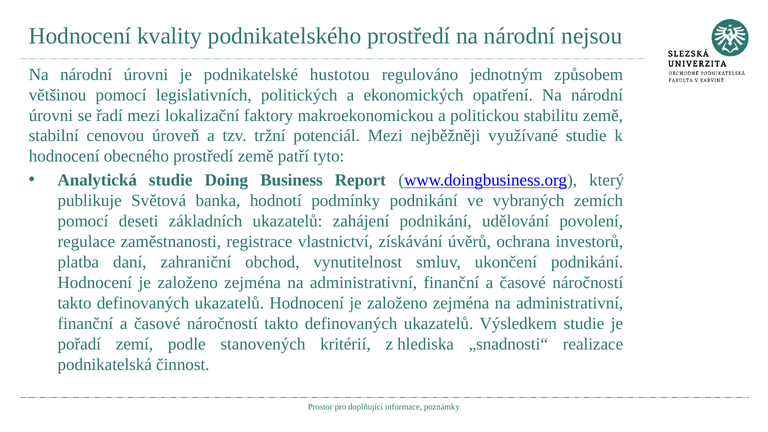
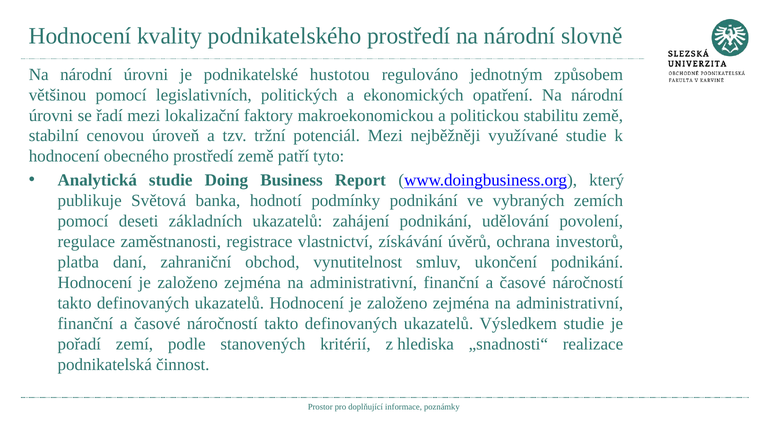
nejsou: nejsou -> slovně
